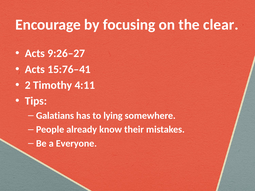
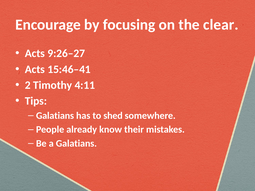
15:76–41: 15:76–41 -> 15:46–41
lying: lying -> shed
a Everyone: Everyone -> Galatians
